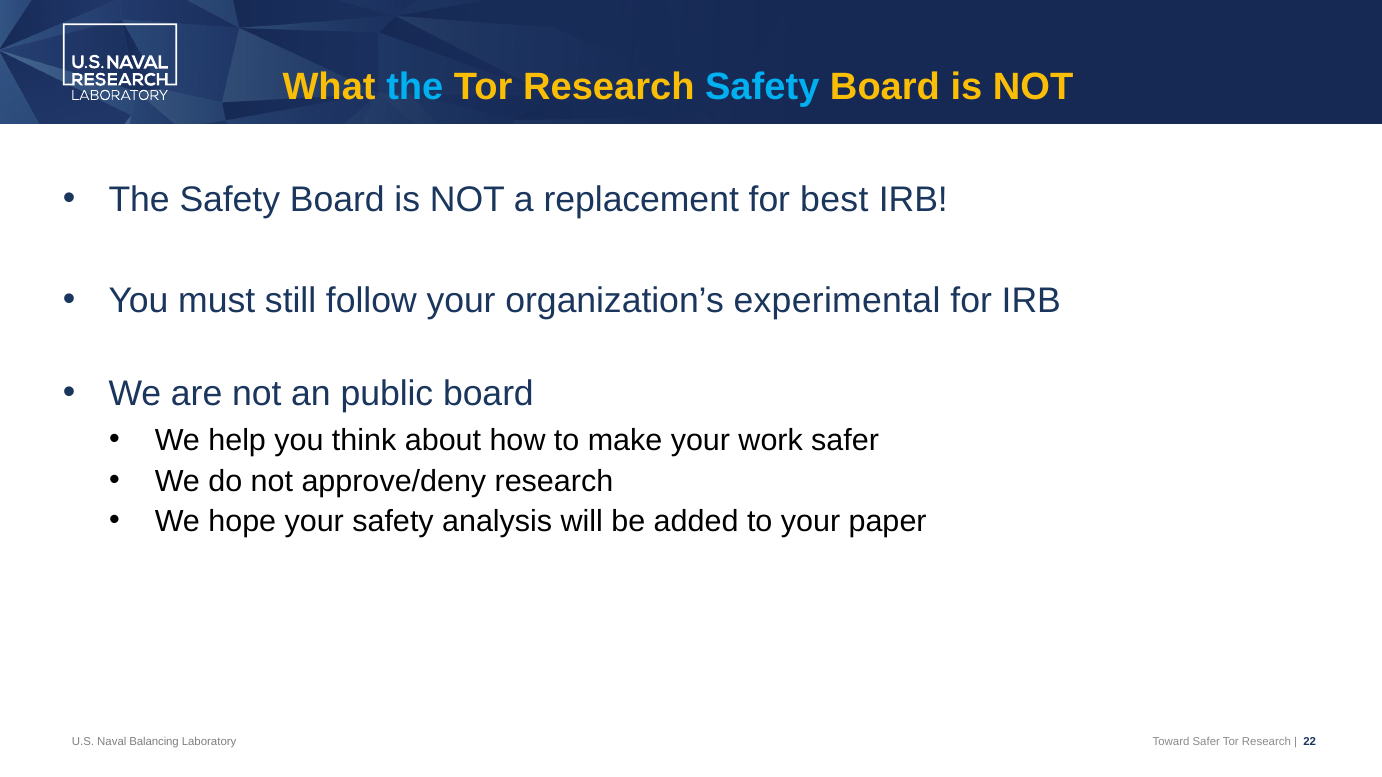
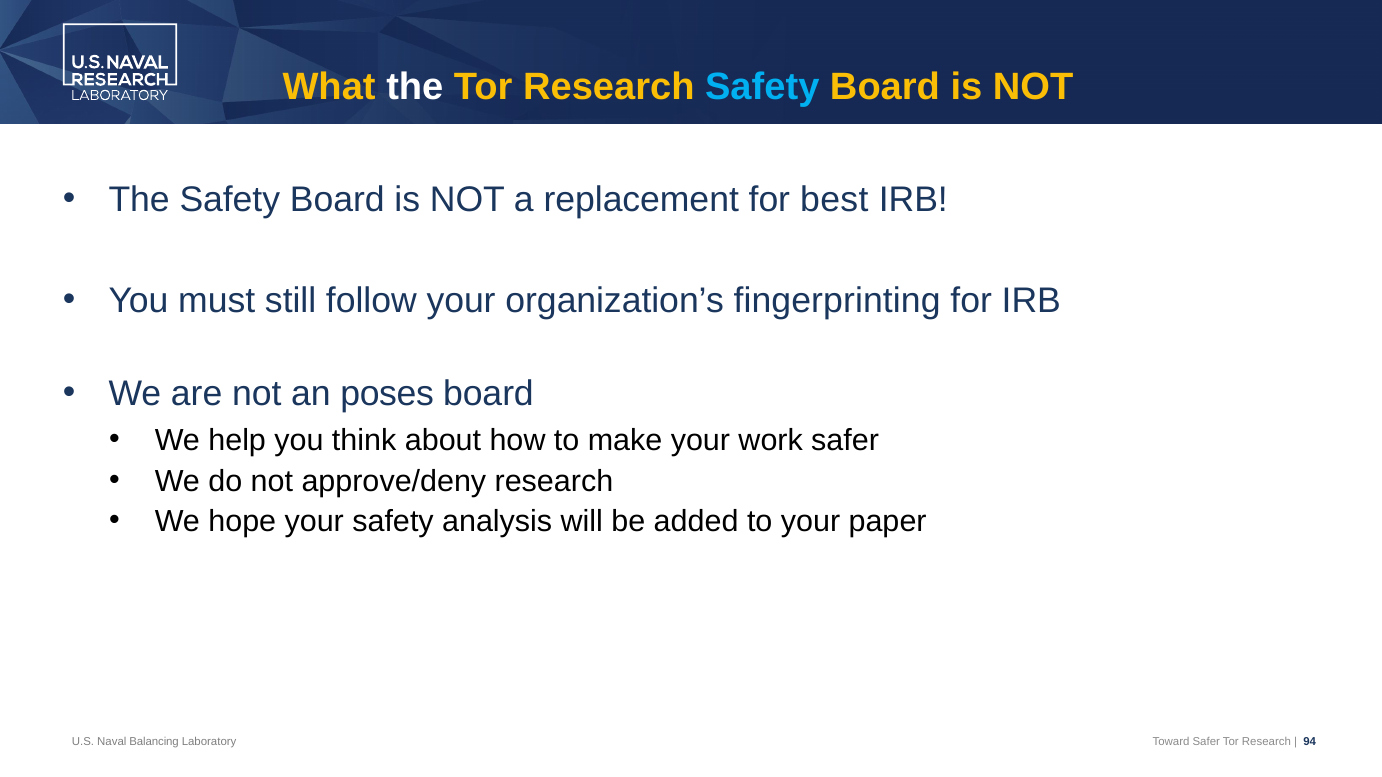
the at (415, 87) colour: light blue -> white
experimental: experimental -> fingerprinting
public: public -> poses
22: 22 -> 94
